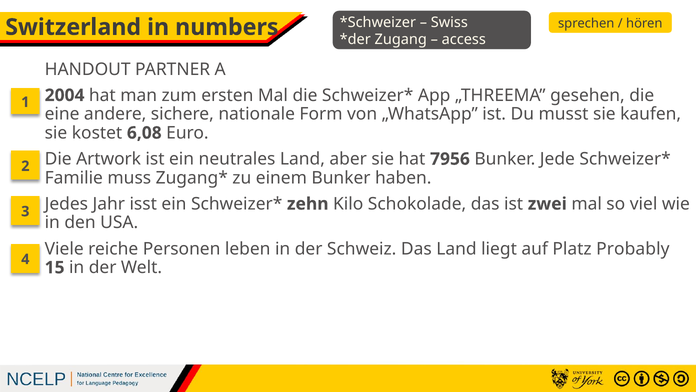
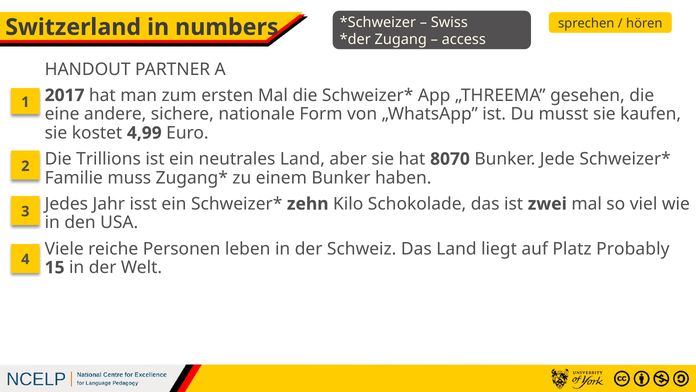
2004: 2004 -> 2017
6,08: 6,08 -> 4,99
Artwork: Artwork -> Trillions
7956: 7956 -> 8070
